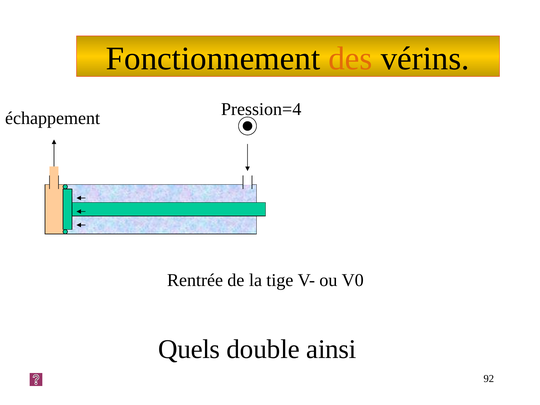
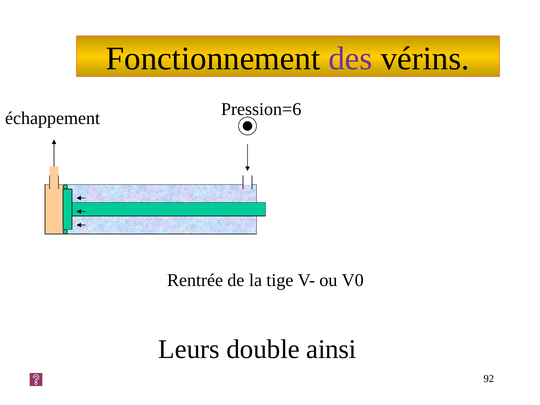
des colour: orange -> purple
Pression=4: Pression=4 -> Pression=6
Quels: Quels -> Leurs
